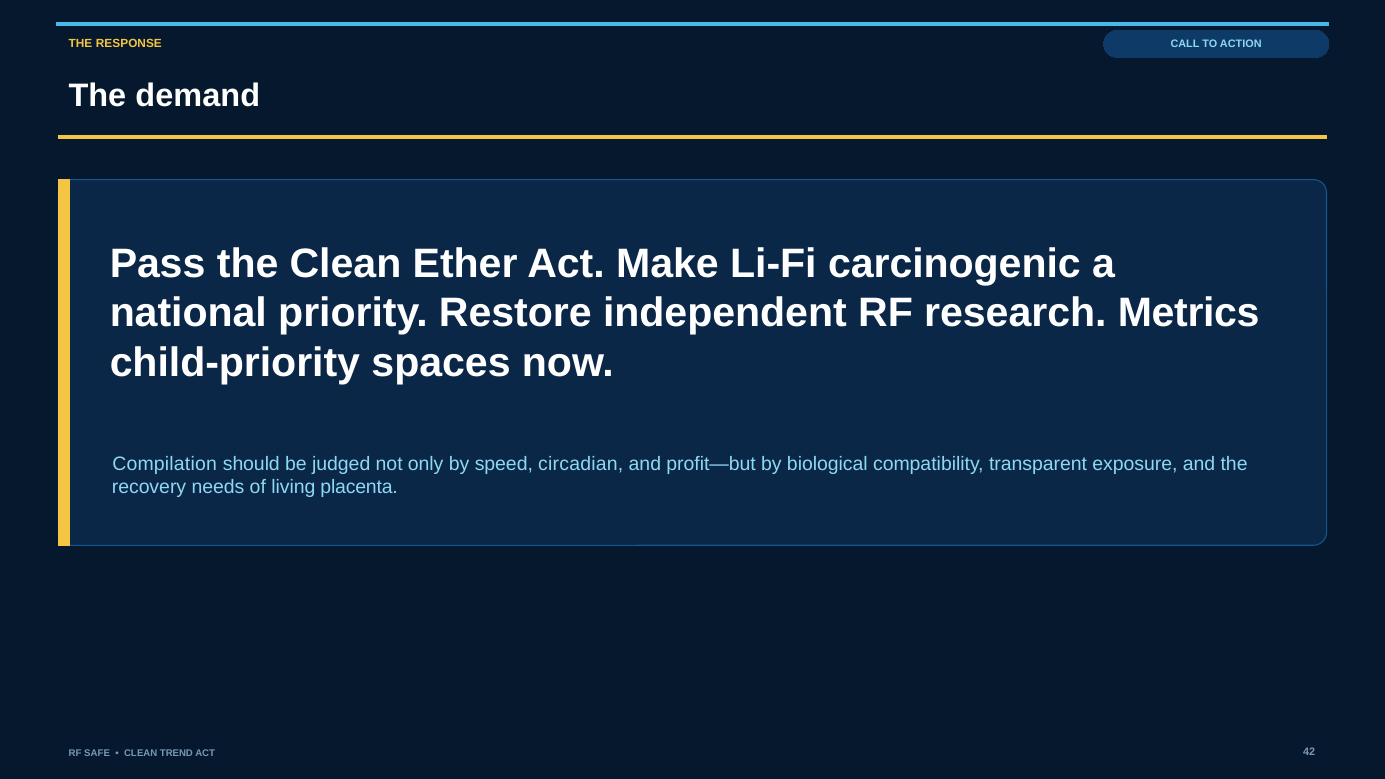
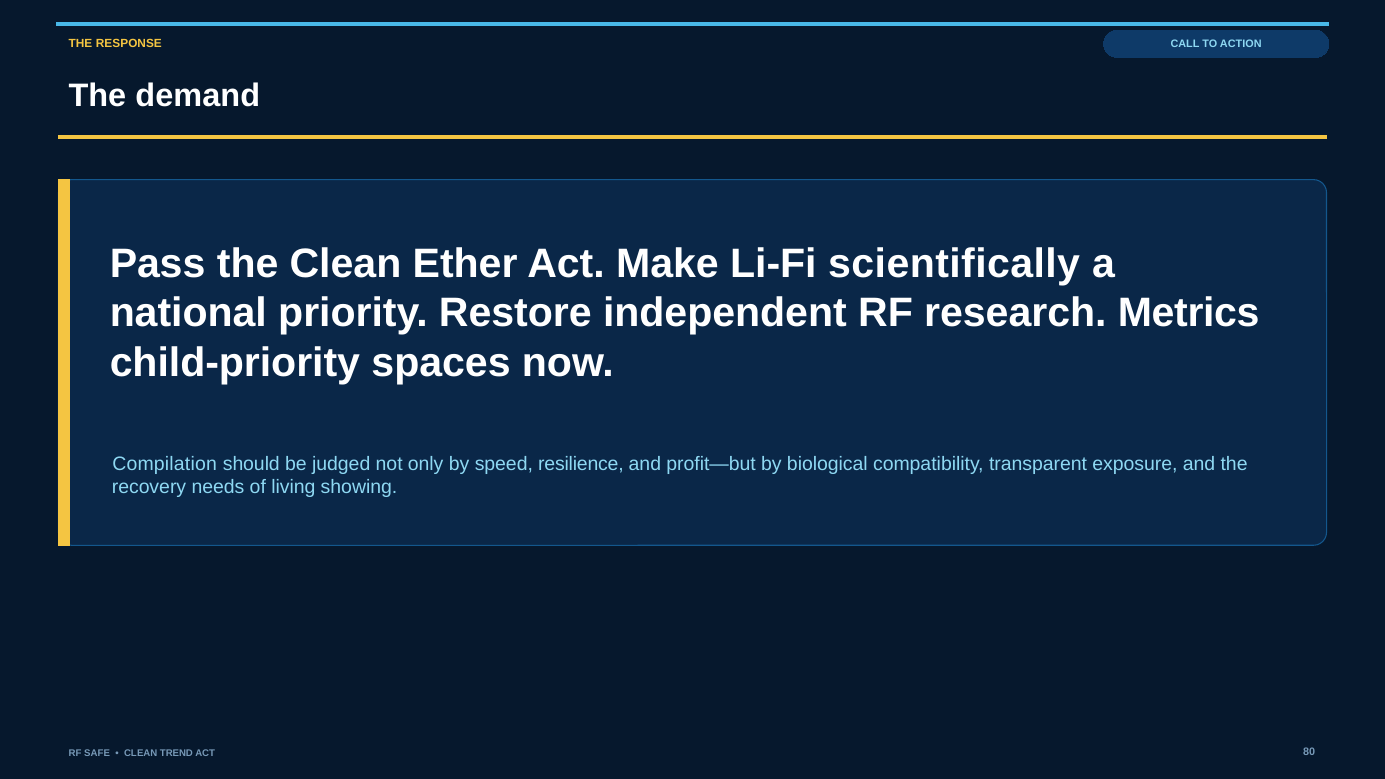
carcinogenic: carcinogenic -> scientifically
circadian: circadian -> resilience
placenta: placenta -> showing
42: 42 -> 80
